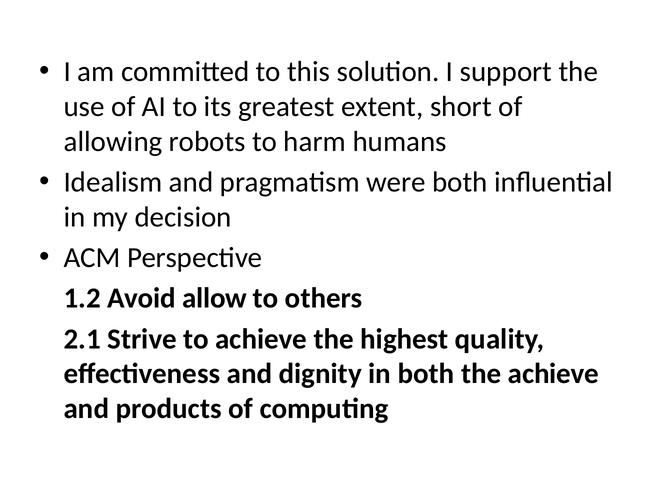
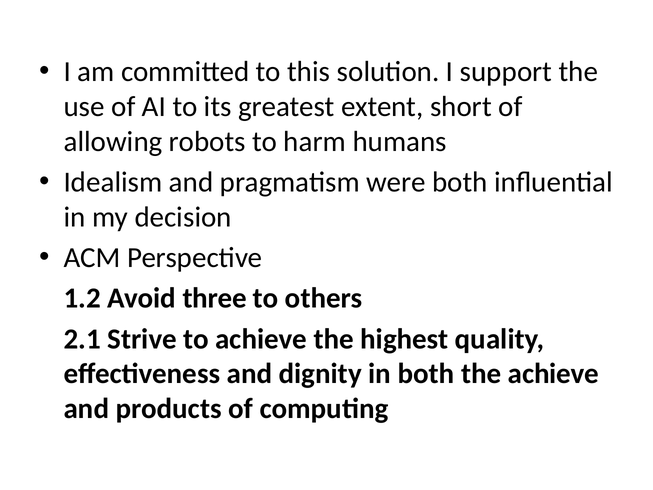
allow: allow -> three
